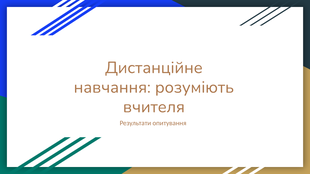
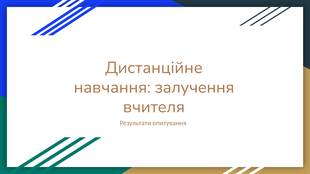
розуміють: розуміють -> залучення
